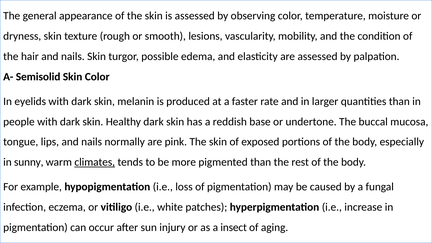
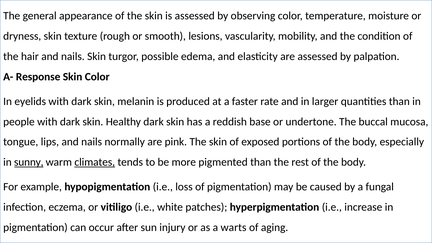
Semisolid: Semisolid -> Response
sunny underline: none -> present
insect: insect -> warts
